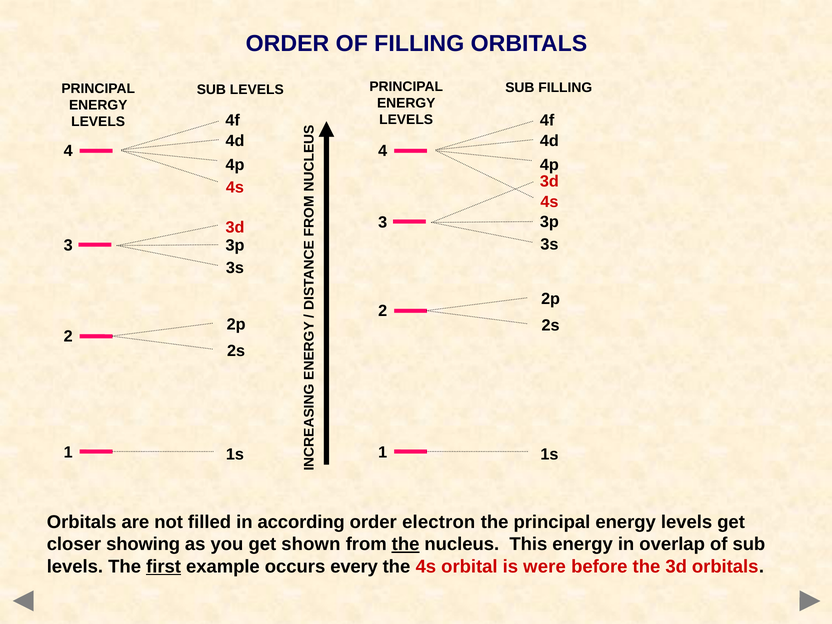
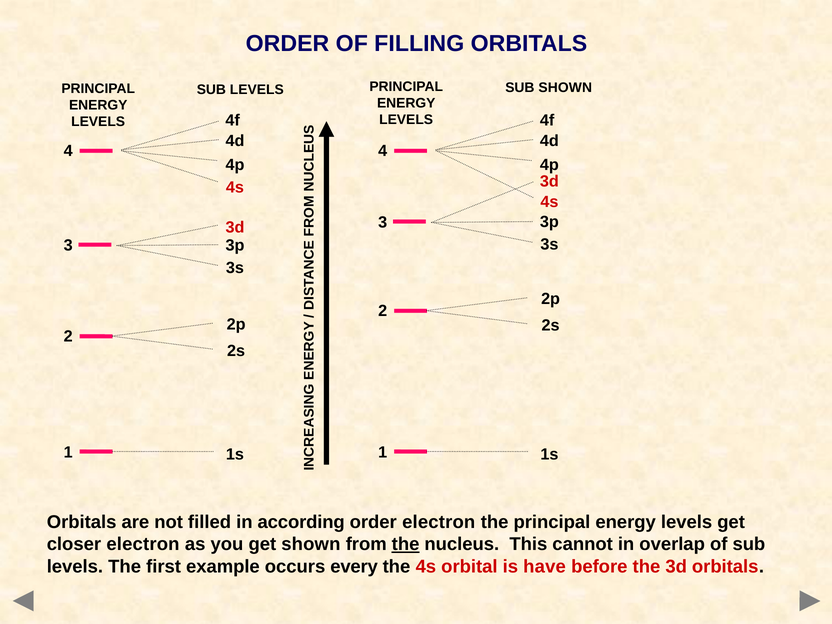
SUB FILLING: FILLING -> SHOWN
closer showing: showing -> electron
This energy: energy -> cannot
first underline: present -> none
were: were -> have
